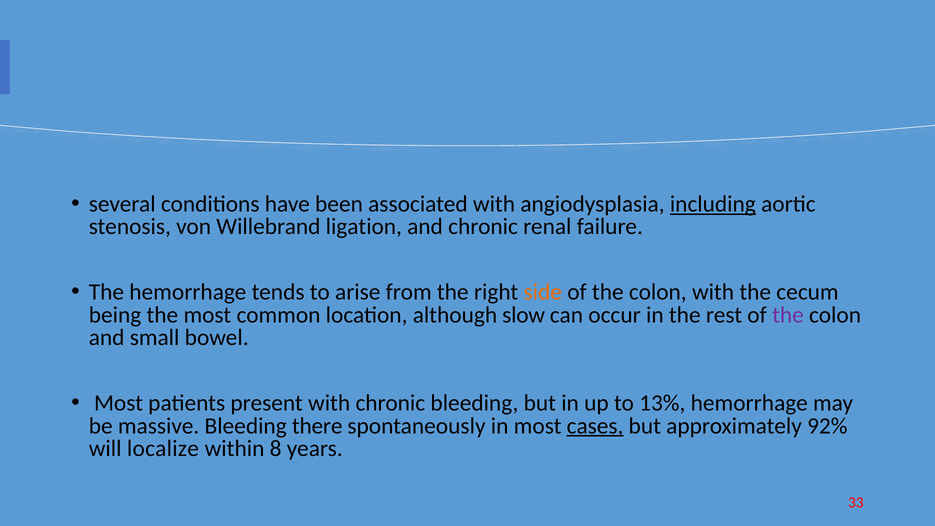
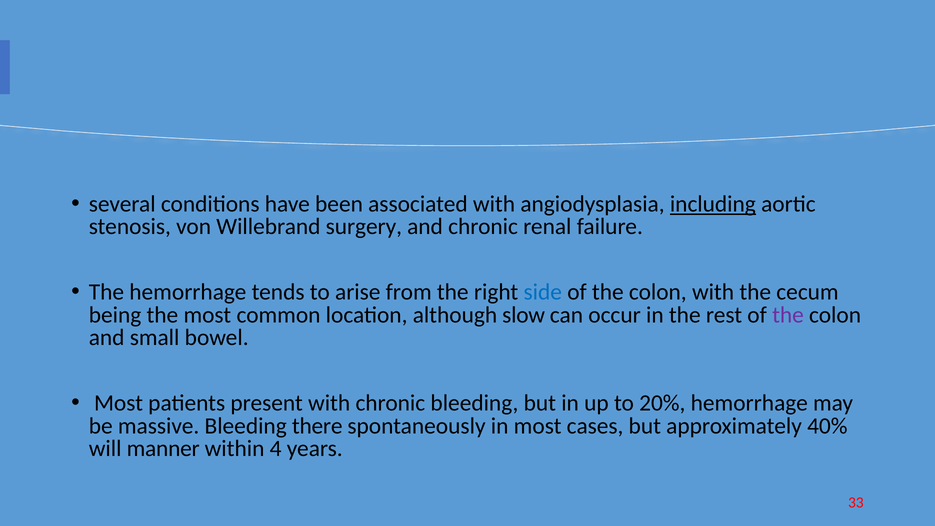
ligation: ligation -> surgery
side colour: orange -> blue
13%: 13% -> 20%
cases underline: present -> none
92%: 92% -> 40%
localize: localize -> manner
8: 8 -> 4
